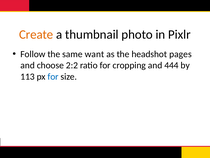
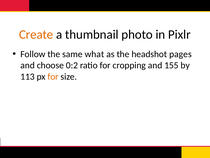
want: want -> what
2:2: 2:2 -> 0:2
444: 444 -> 155
for at (53, 76) colour: blue -> orange
